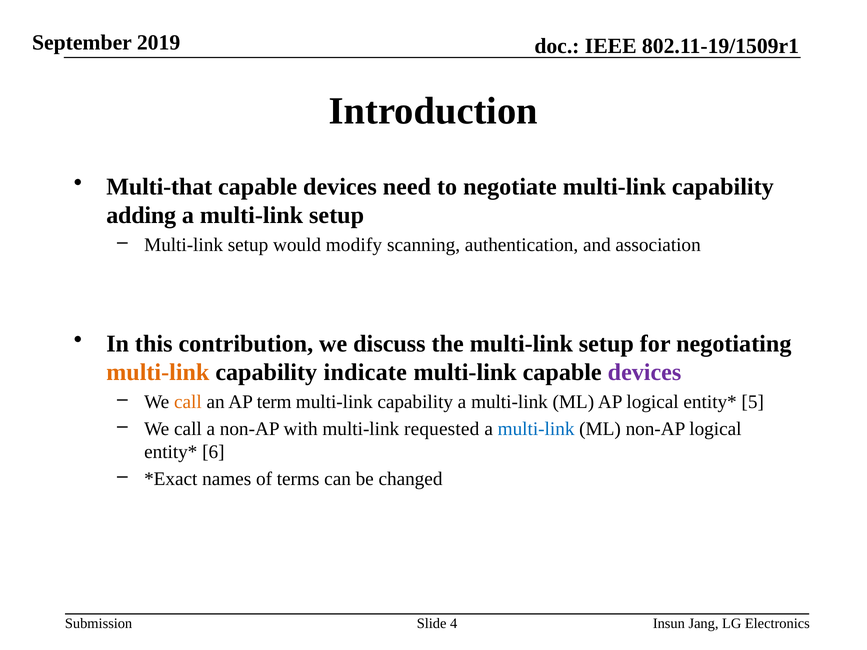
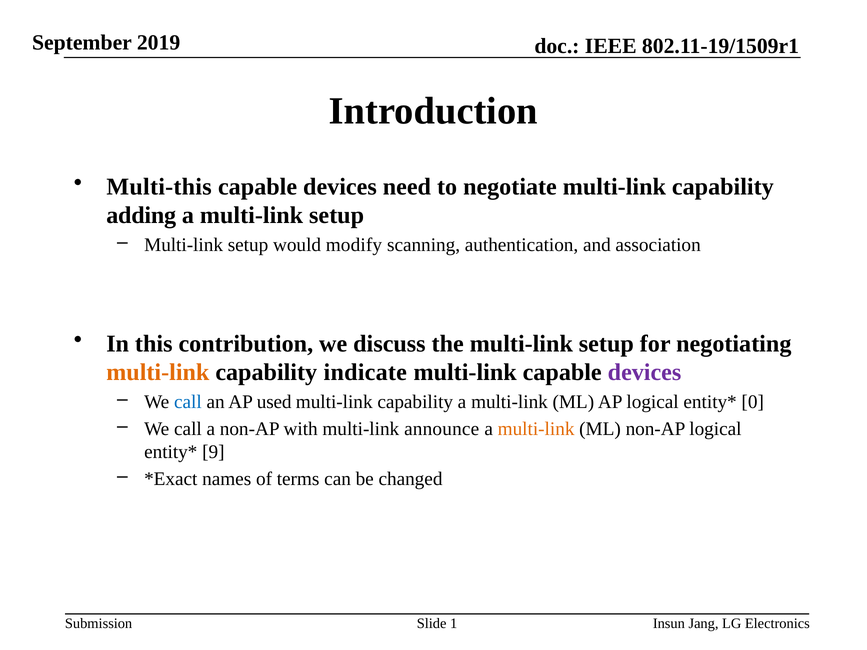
Multi-that: Multi-that -> Multi-this
call at (188, 402) colour: orange -> blue
term: term -> used
5: 5 -> 0
requested: requested -> announce
multi-link at (536, 429) colour: blue -> orange
6: 6 -> 9
4: 4 -> 1
